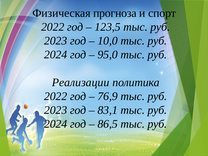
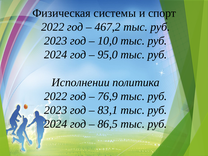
прогноза: прогноза -> системы
123,5: 123,5 -> 467,2
Реализации: Реализации -> Исполнении
